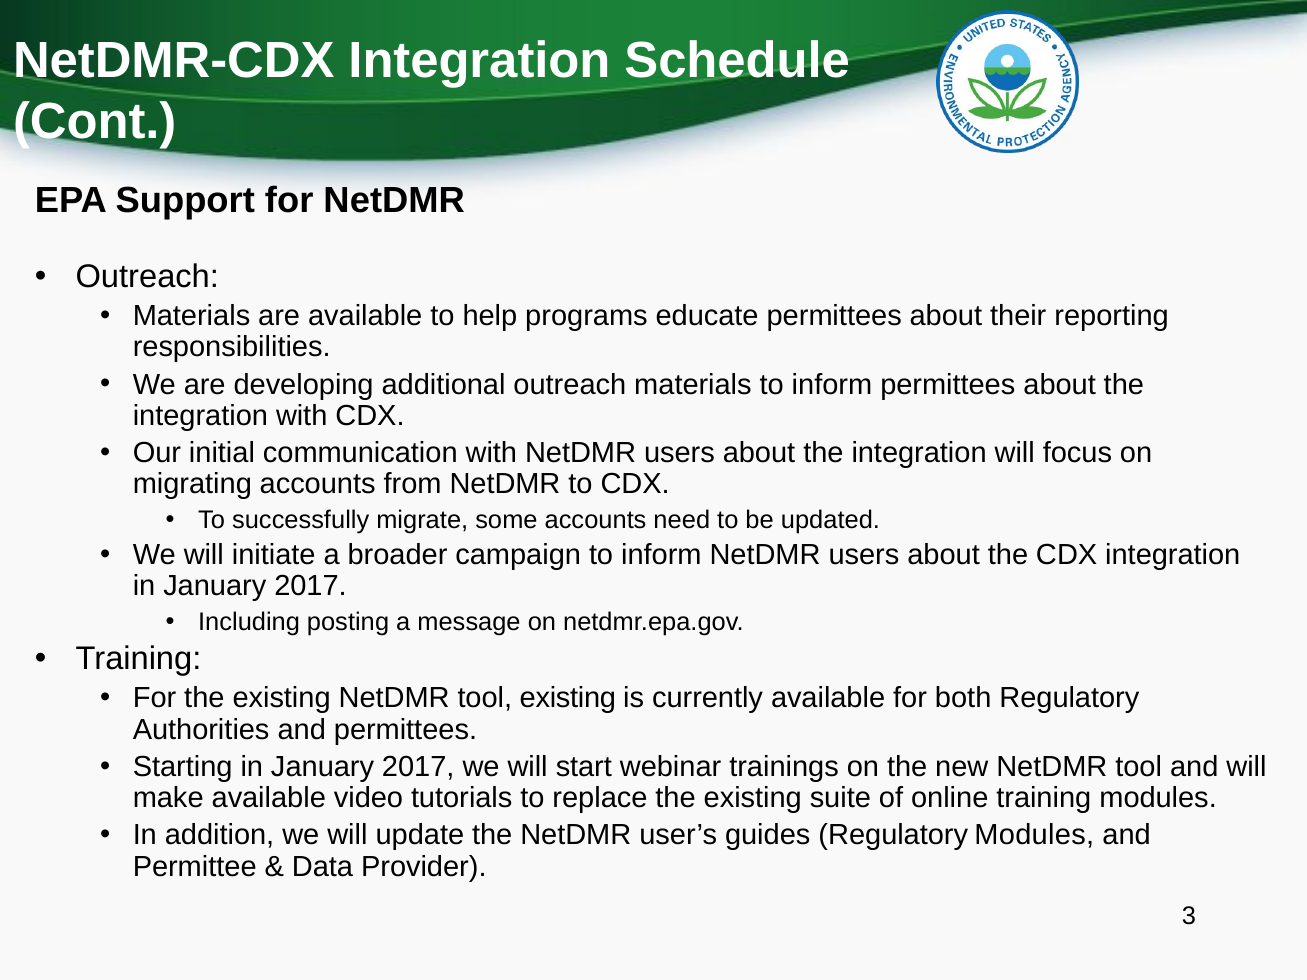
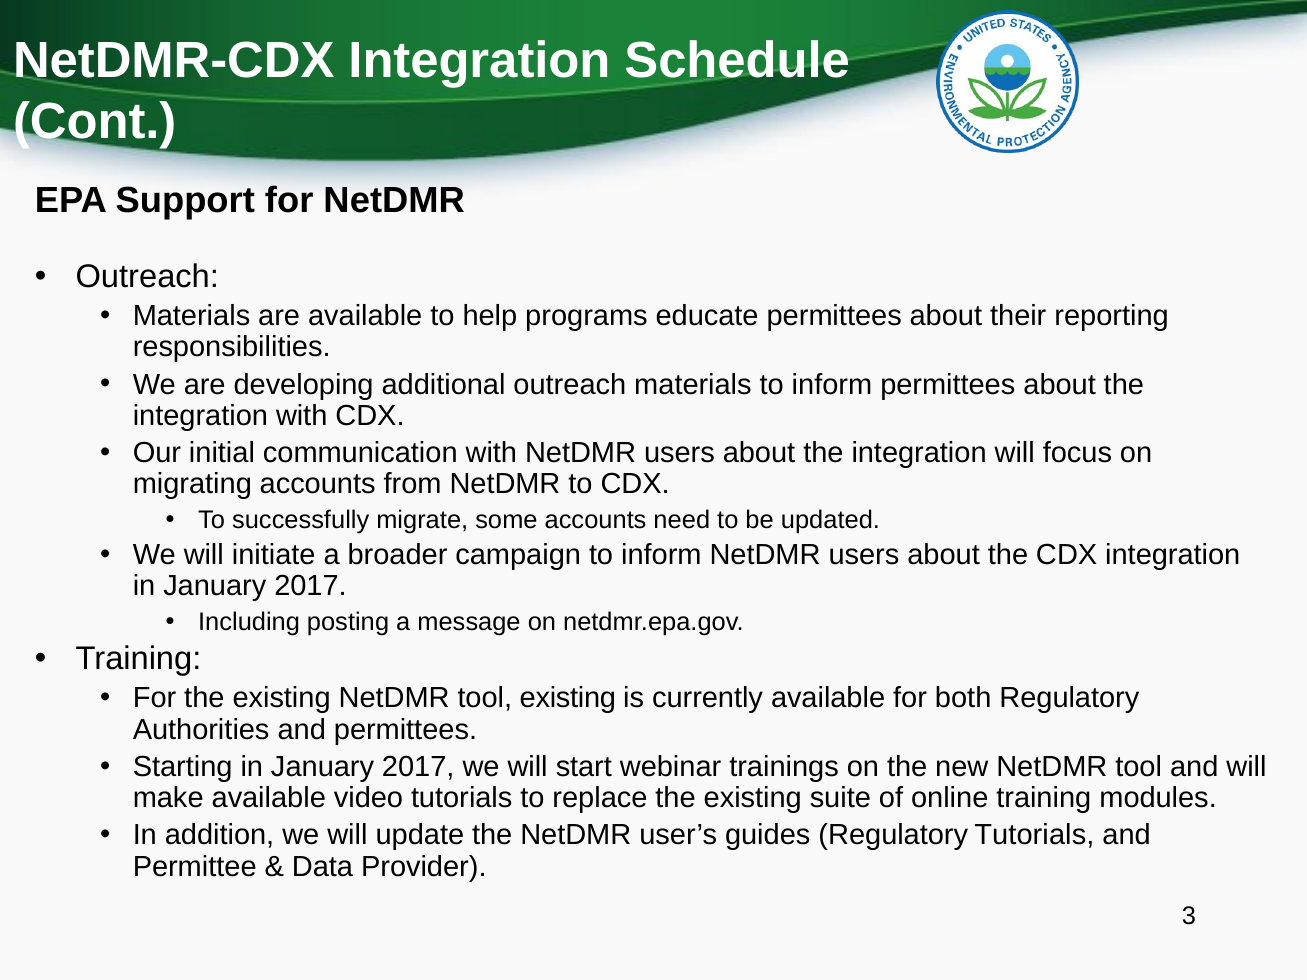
Regulatory Modules: Modules -> Tutorials
